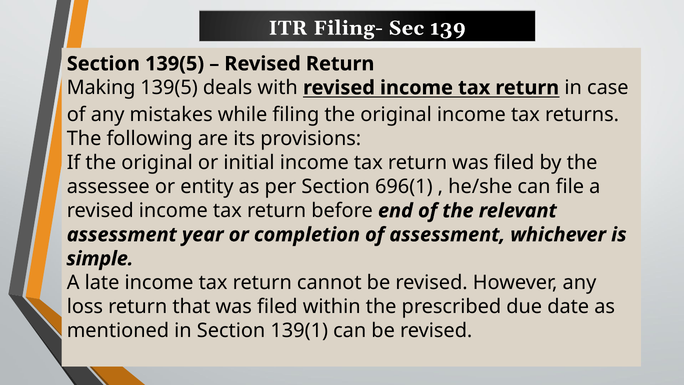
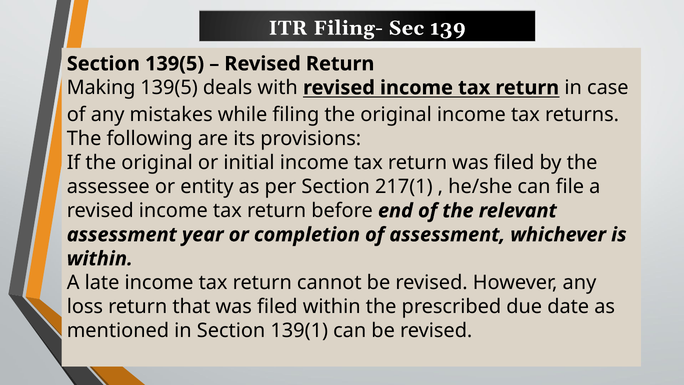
696(1: 696(1 -> 217(1
simple at (100, 259): simple -> within
